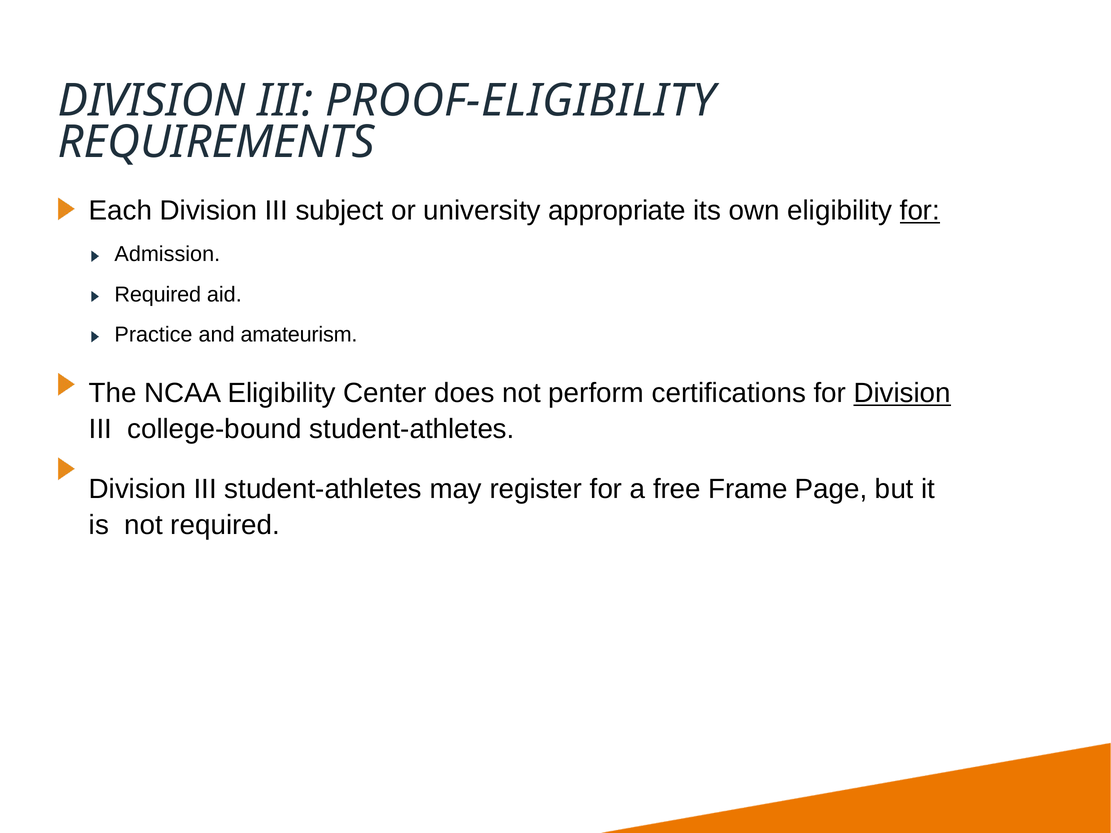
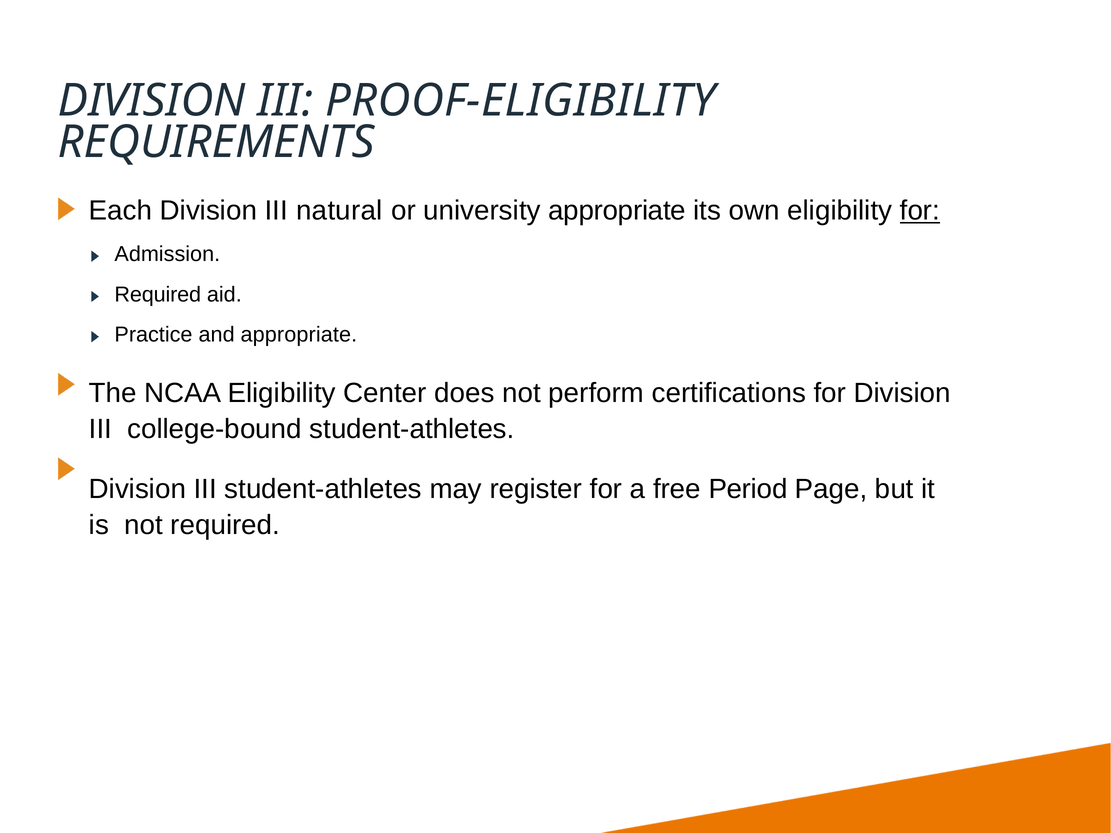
subject: subject -> natural
and amateurism: amateurism -> appropriate
Division at (902, 393) underline: present -> none
Frame: Frame -> Period
